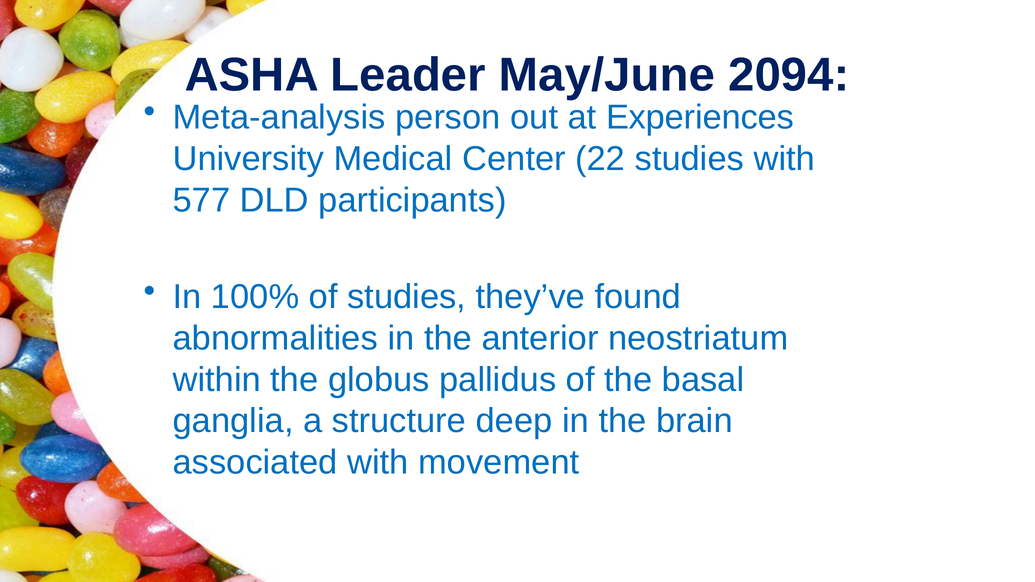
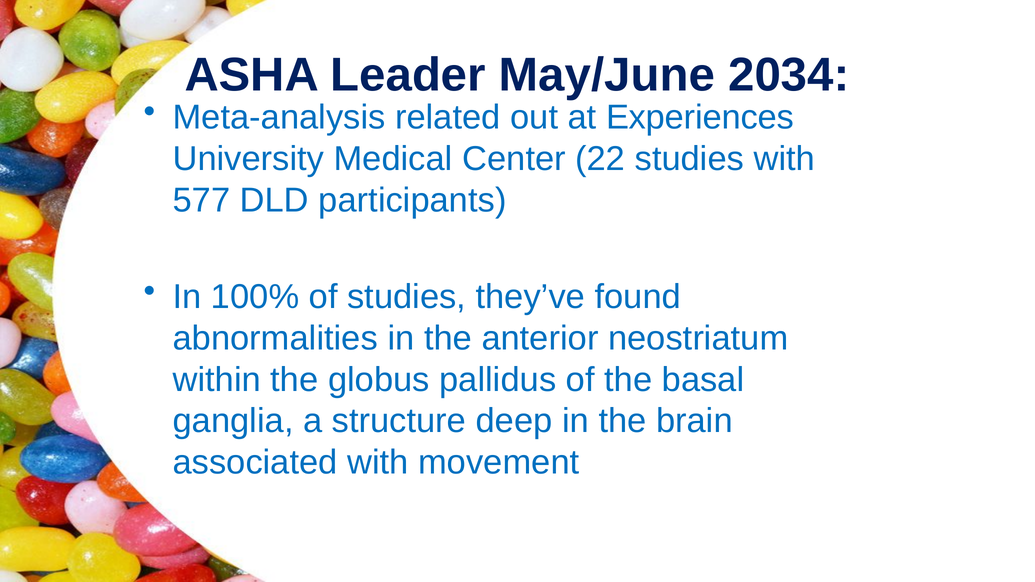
2094: 2094 -> 2034
person: person -> related
